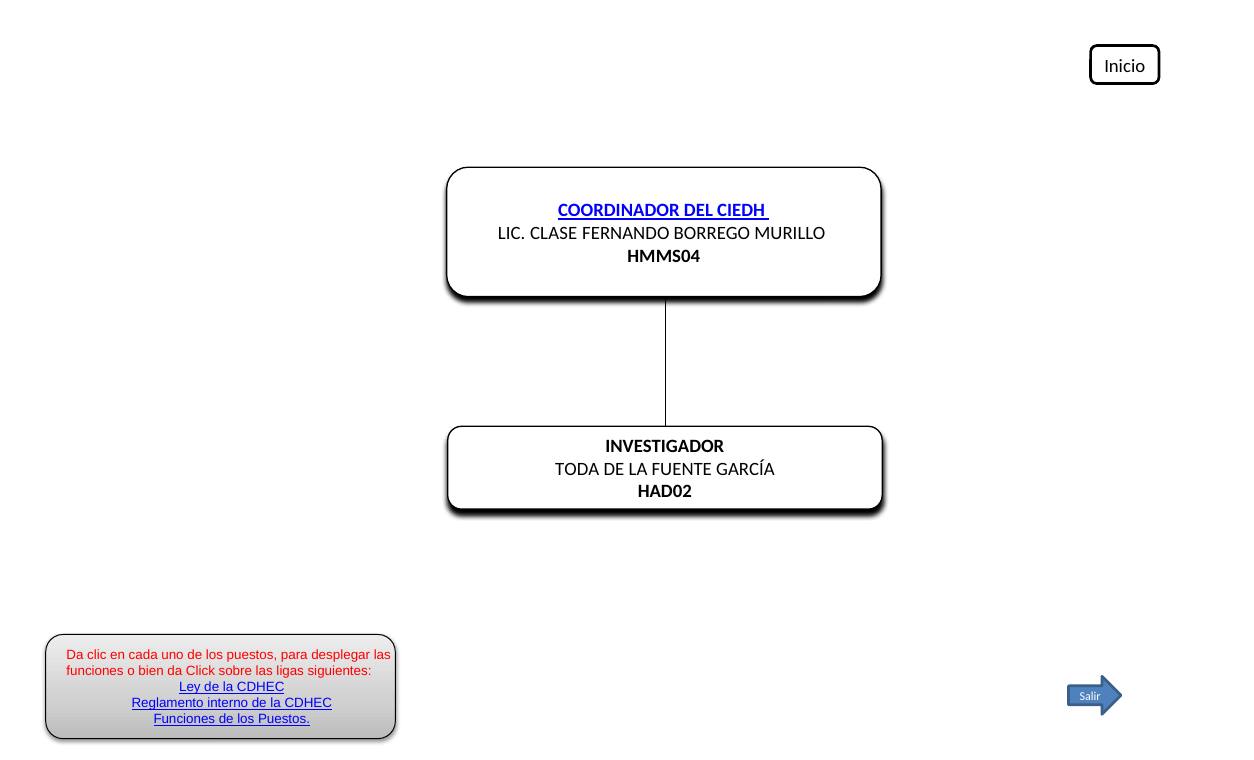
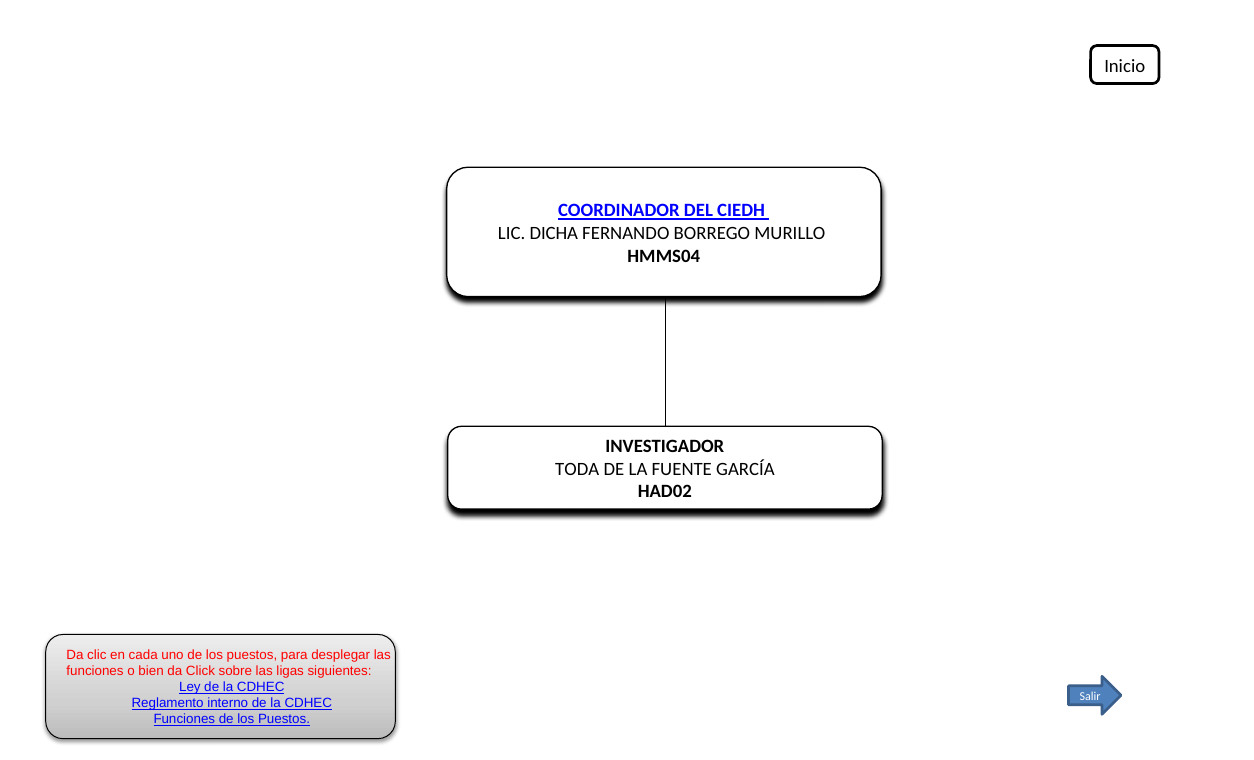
CLASE: CLASE -> DICHA
